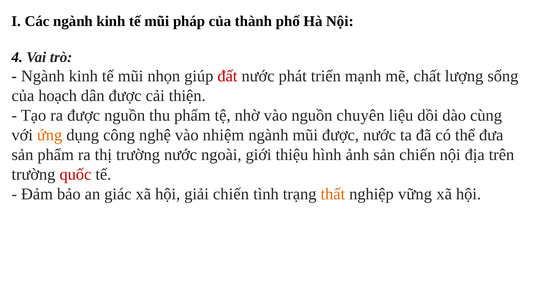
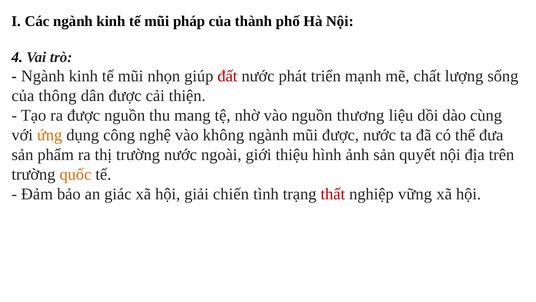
hoạch: hoạch -> thông
thu phẩm: phẩm -> mang
chuyên: chuyên -> thương
nhiệm: nhiệm -> không
sản chiến: chiến -> quyết
quốc colour: red -> orange
thất colour: orange -> red
